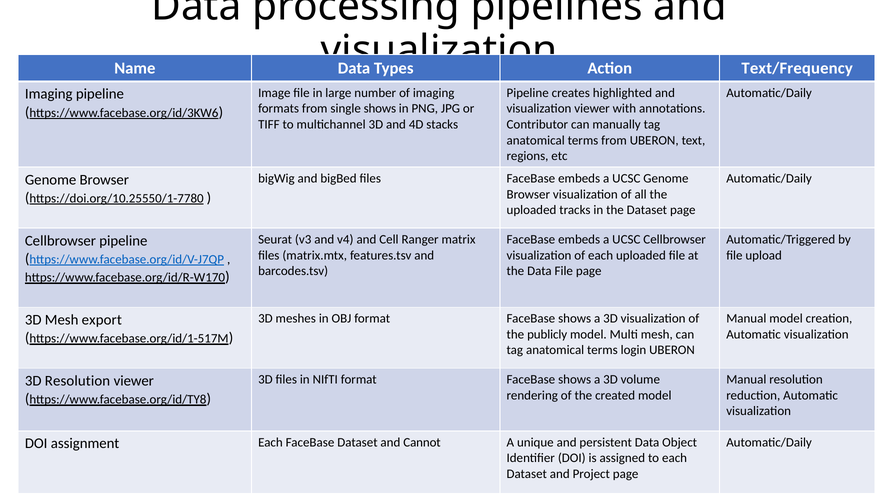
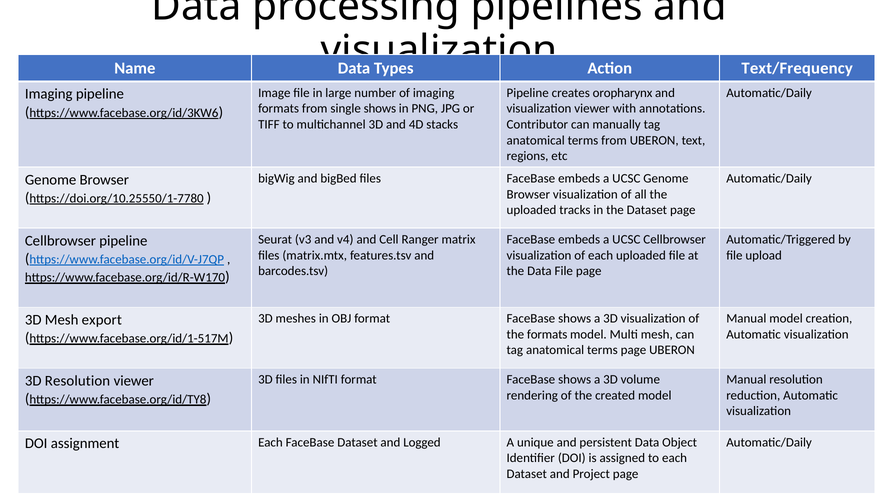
highlighted: highlighted -> oropharynx
the publicly: publicly -> formats
terms login: login -> page
Cannot: Cannot -> Logged
